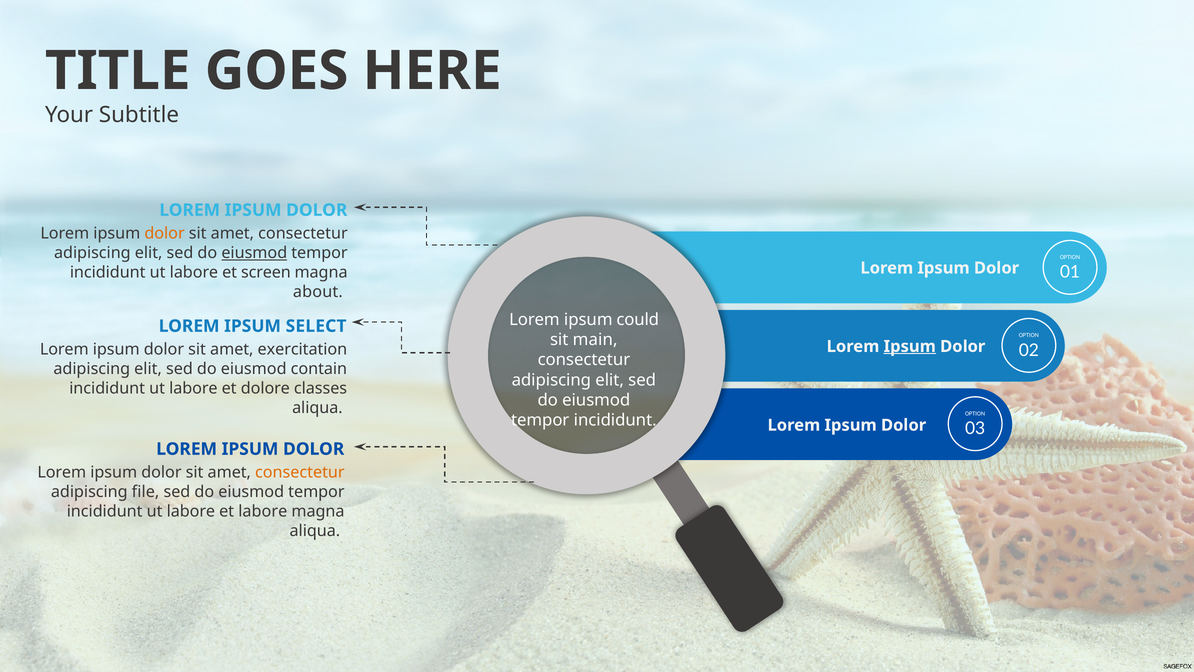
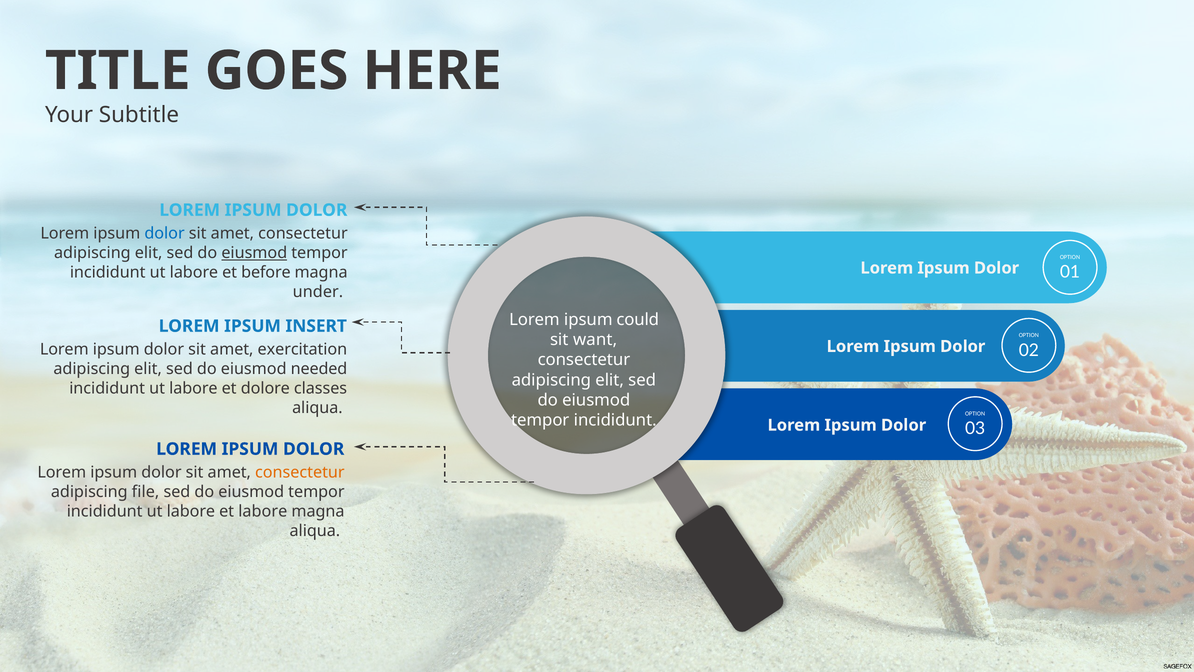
dolor at (165, 233) colour: orange -> blue
screen: screen -> before
about: about -> under
SELECT: SELECT -> INSERT
main: main -> want
Ipsum at (910, 346) underline: present -> none
contain: contain -> needed
